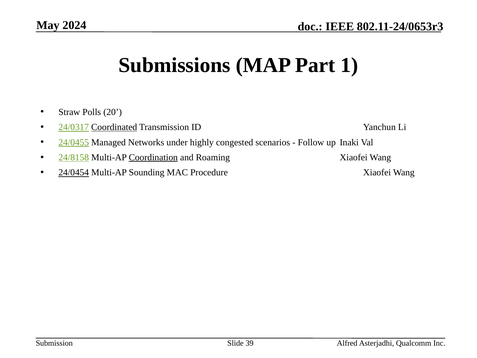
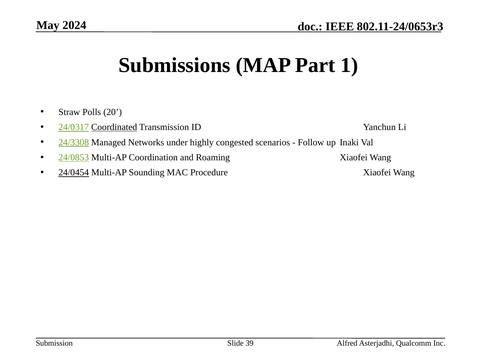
24/0455: 24/0455 -> 24/3308
24/8158: 24/8158 -> 24/0853
Coordination underline: present -> none
